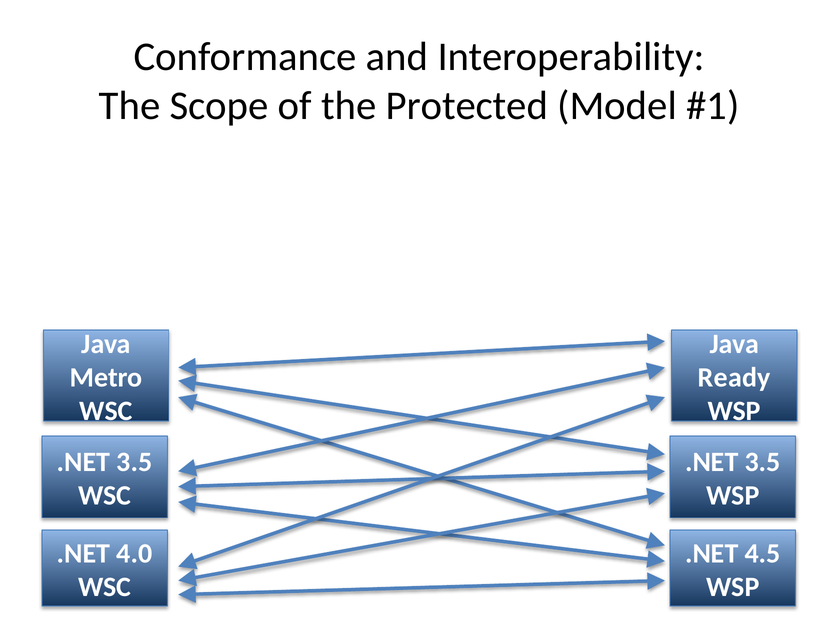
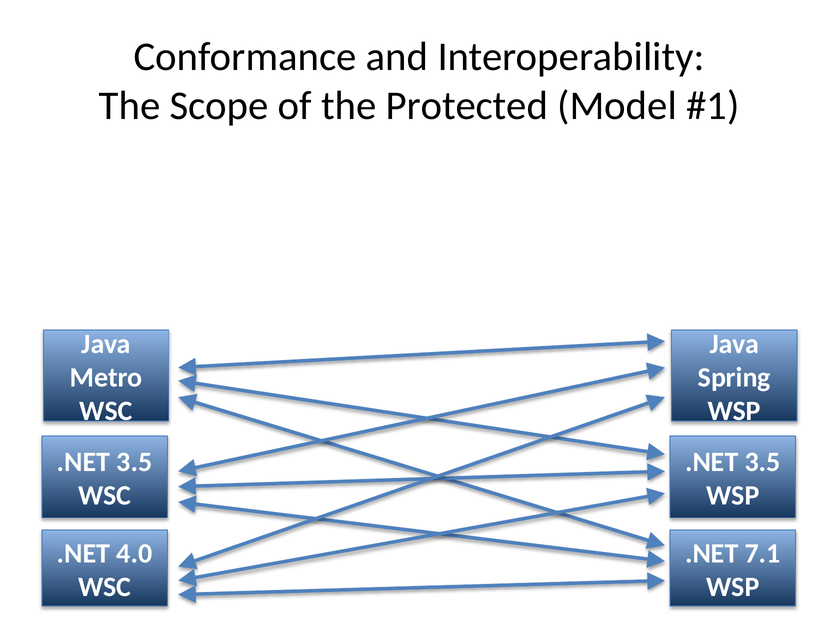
Ready: Ready -> Spring
4.5: 4.5 -> 7.1
